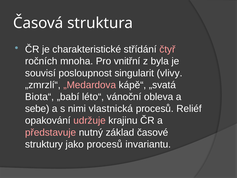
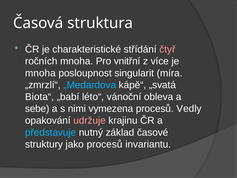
byla: byla -> více
souvisí at (40, 73): souvisí -> mnoha
vlivy: vlivy -> míra
„Medardova colour: pink -> light blue
vlastnická: vlastnická -> vymezena
Reliéf: Reliéf -> Vedly
představuje colour: pink -> light blue
